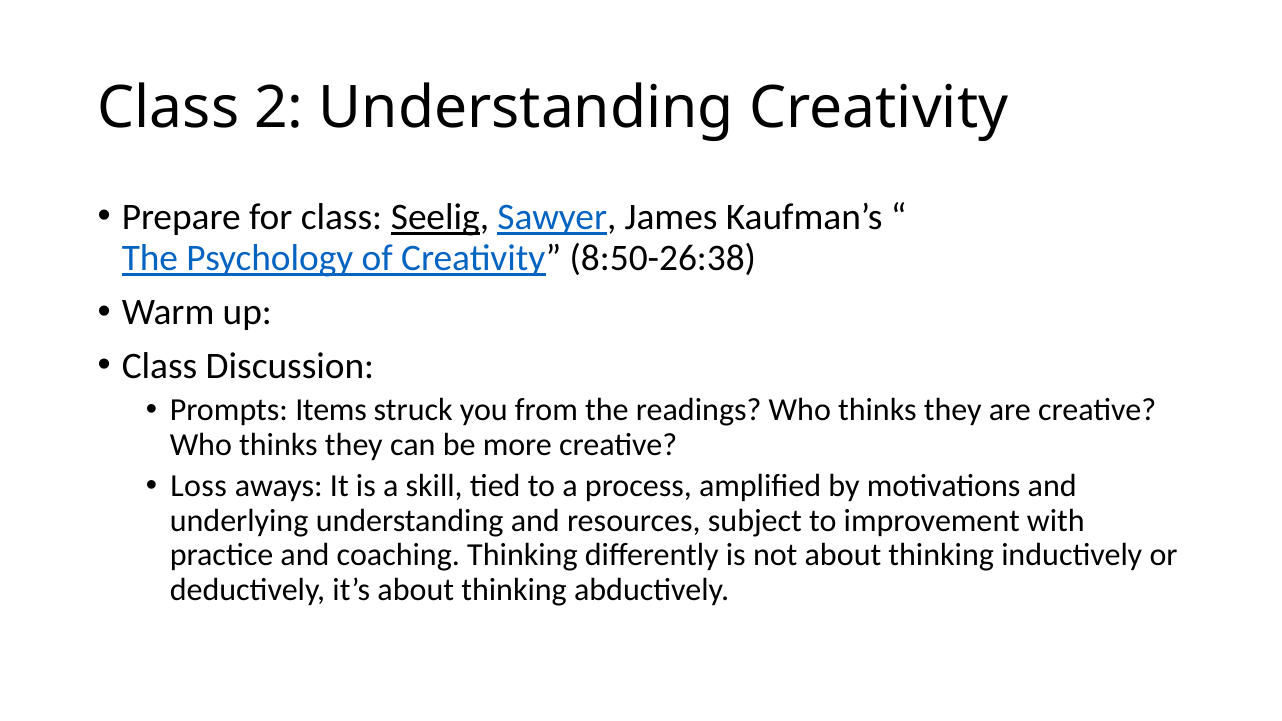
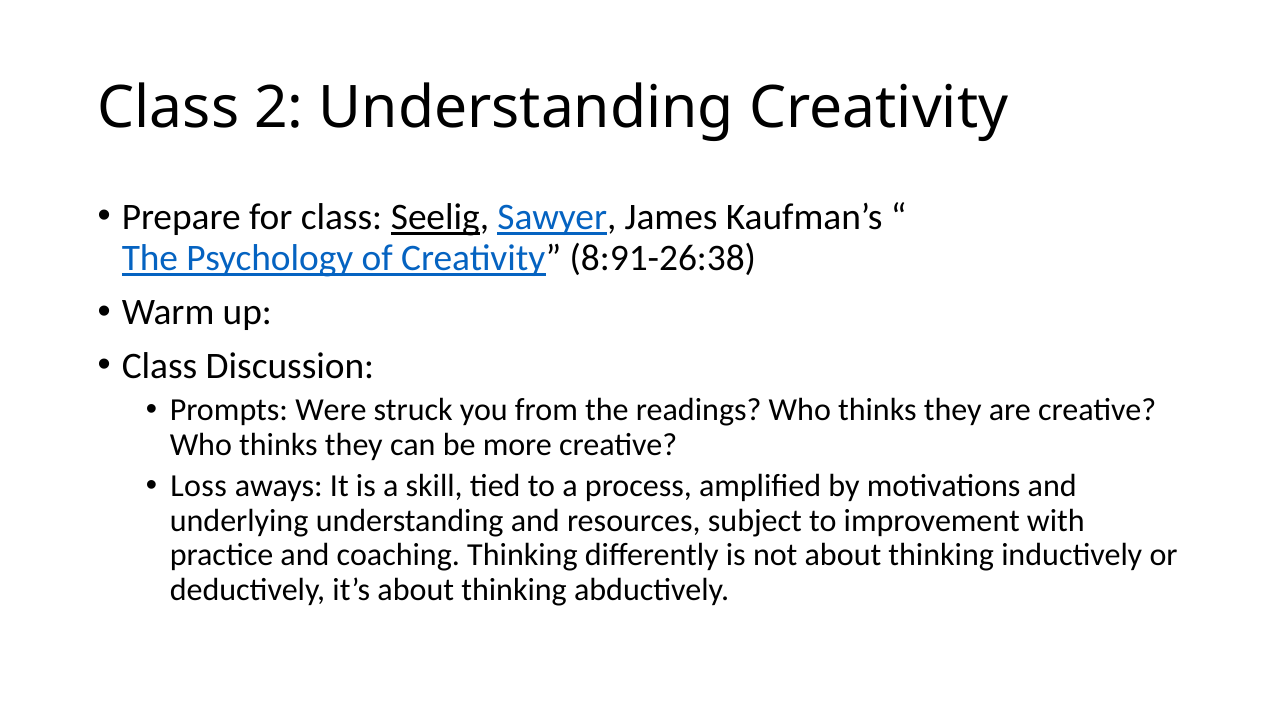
8:50-26:38: 8:50-26:38 -> 8:91-26:38
Items: Items -> Were
